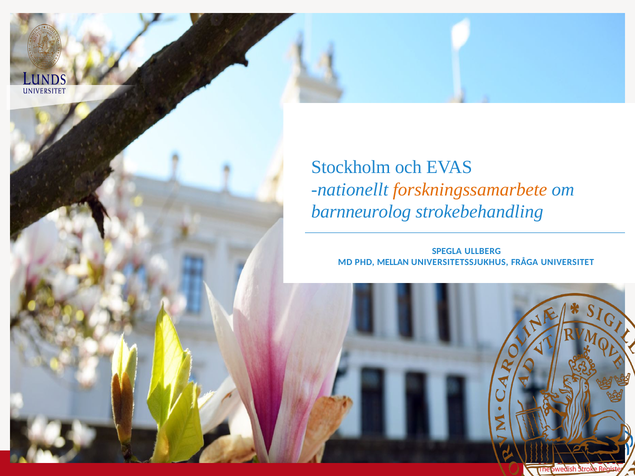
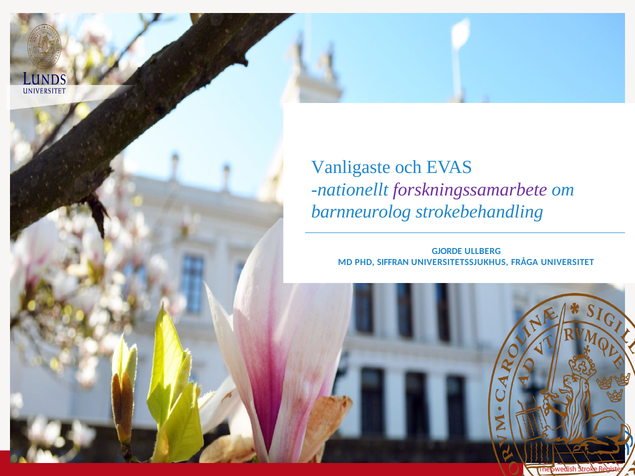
Stockholm: Stockholm -> Vanligaste
forskningssamarbete colour: orange -> purple
SPEGLA: SPEGLA -> GJORDE
MELLAN: MELLAN -> SIFFRAN
